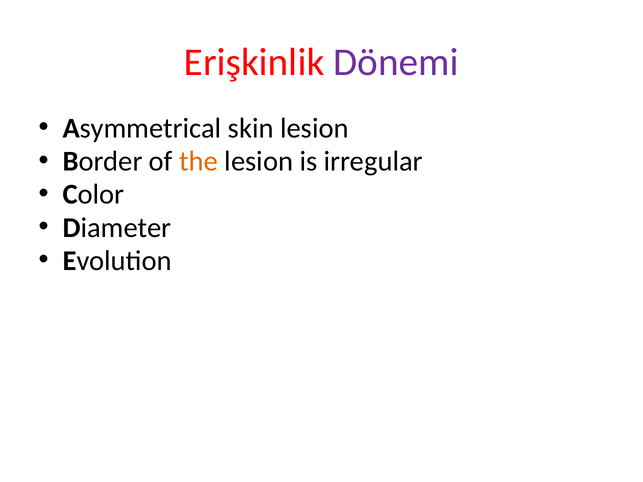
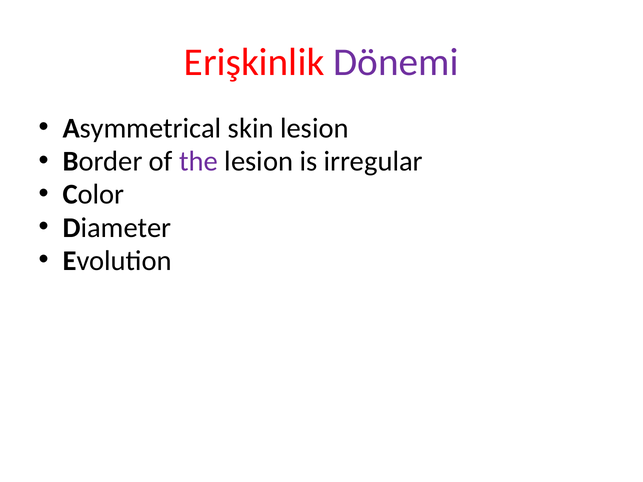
the colour: orange -> purple
